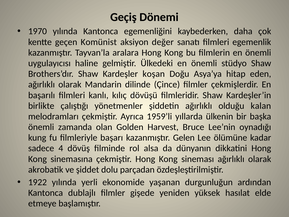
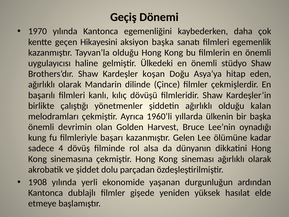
Komünist: Komünist -> Hikayesini
aksiyon değer: değer -> başka
Tayvan’la aralara: aralara -> olduğu
1959’li: 1959’li -> 1960’li
zamanda: zamanda -> devrimin
1922: 1922 -> 1908
